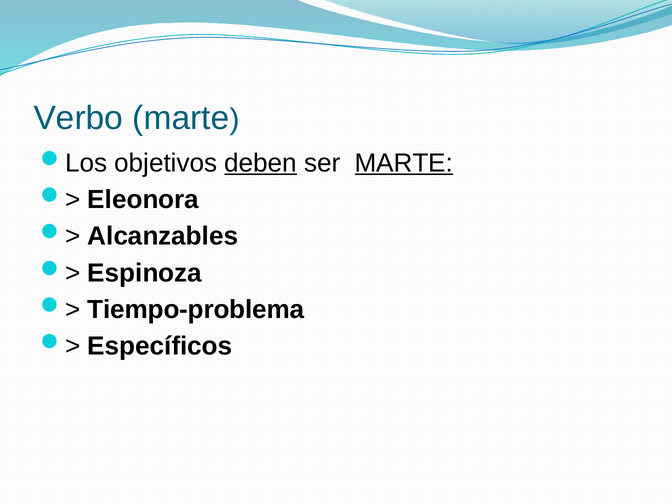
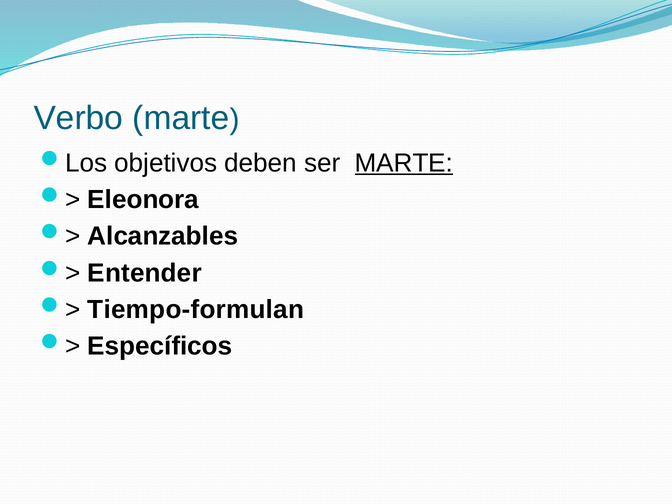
deben underline: present -> none
Espinoza: Espinoza -> Entender
Tiempo-problema: Tiempo-problema -> Tiempo-formulan
